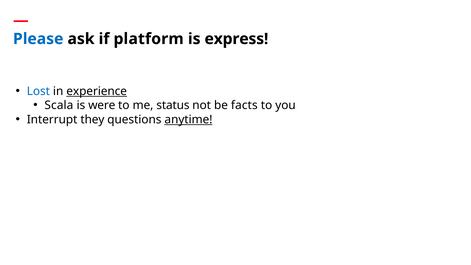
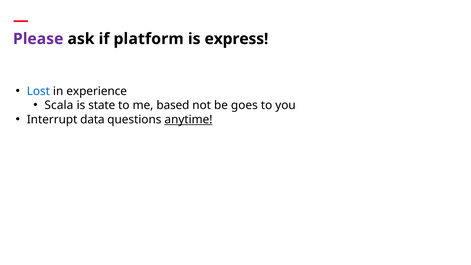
Please colour: blue -> purple
experience underline: present -> none
were: were -> state
status: status -> based
facts: facts -> goes
they: they -> data
